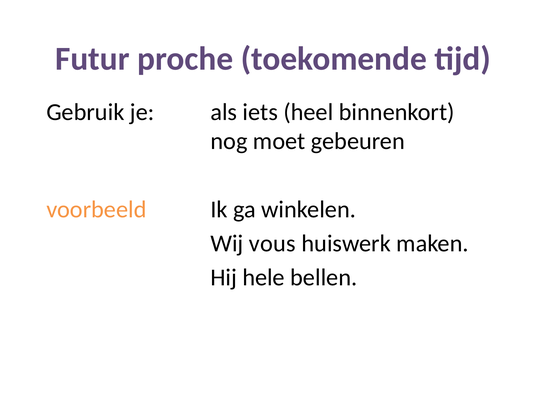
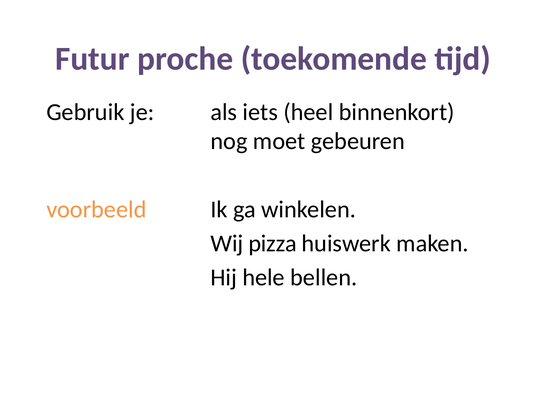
vous: vous -> pizza
